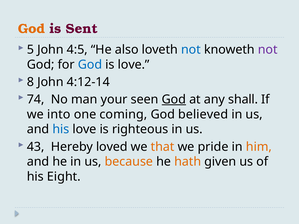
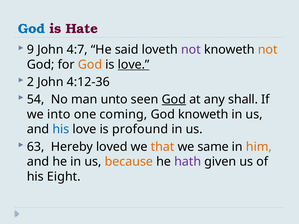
God at (31, 29) colour: orange -> blue
Sent: Sent -> Hate
5: 5 -> 9
4:5: 4:5 -> 4:7
also: also -> said
not at (191, 50) colour: blue -> purple
not at (268, 50) colour: purple -> orange
God at (90, 65) colour: blue -> orange
love at (134, 65) underline: none -> present
8: 8 -> 2
4:12-14: 4:12-14 -> 4:12-36
74: 74 -> 54
your: your -> unto
God believed: believed -> knoweth
righteous: righteous -> profound
43: 43 -> 63
pride: pride -> same
hath colour: orange -> purple
